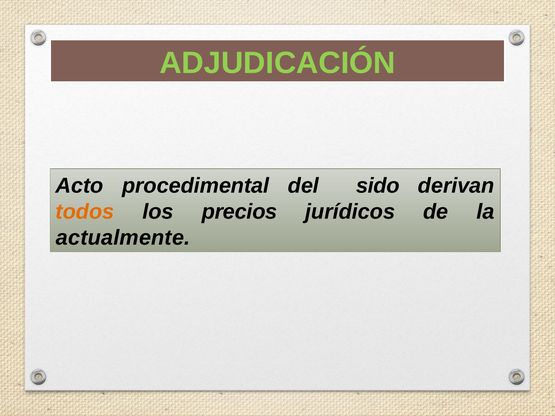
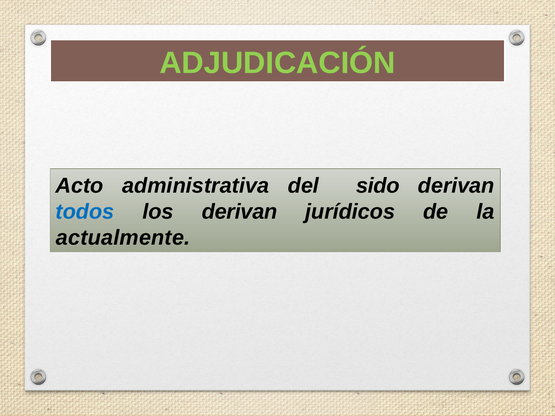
procedimental: procedimental -> administrativa
todos colour: orange -> blue
los precios: precios -> derivan
